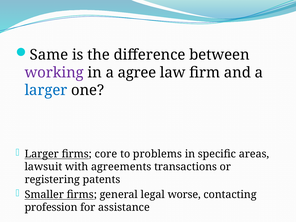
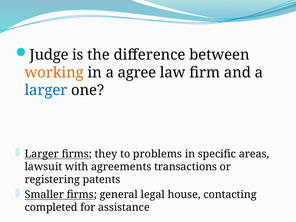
Same: Same -> Judge
working colour: purple -> orange
core: core -> they
worse: worse -> house
profession: profession -> completed
